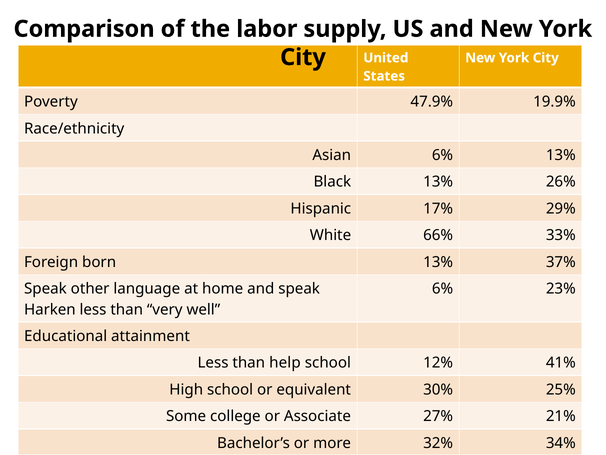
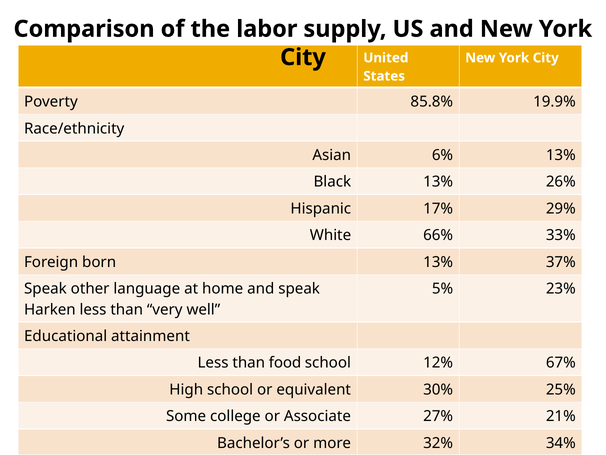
47.9%: 47.9% -> 85.8%
6% at (442, 289): 6% -> 5%
help: help -> food
41%: 41% -> 67%
